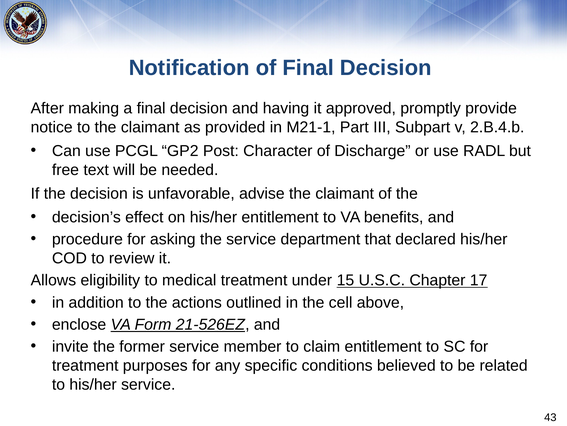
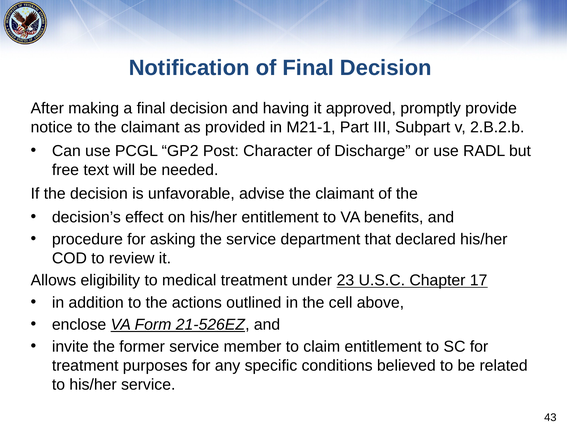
2.B.4.b: 2.B.4.b -> 2.B.2.b
15: 15 -> 23
